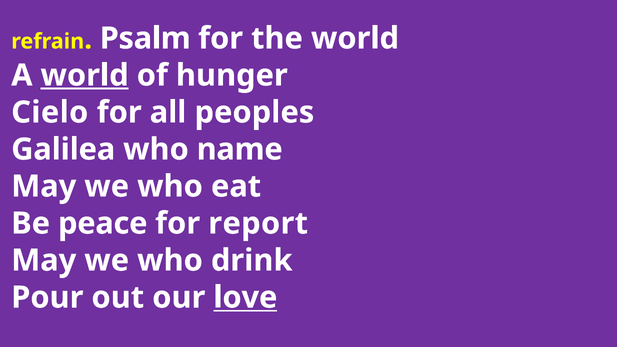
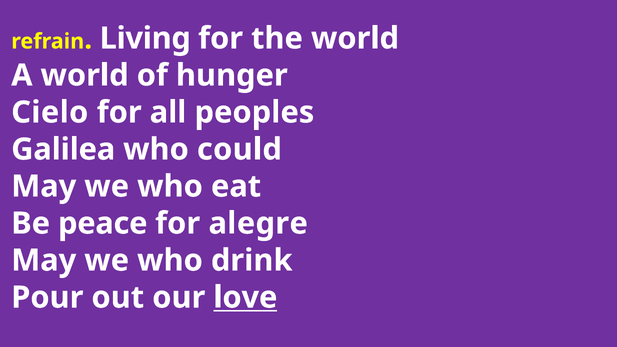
Psalm: Psalm -> Living
world at (85, 75) underline: present -> none
name: name -> could
report: report -> alegre
